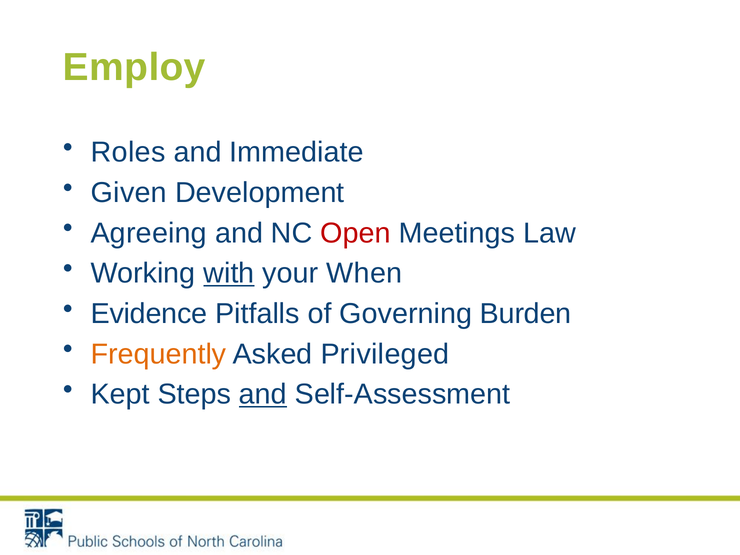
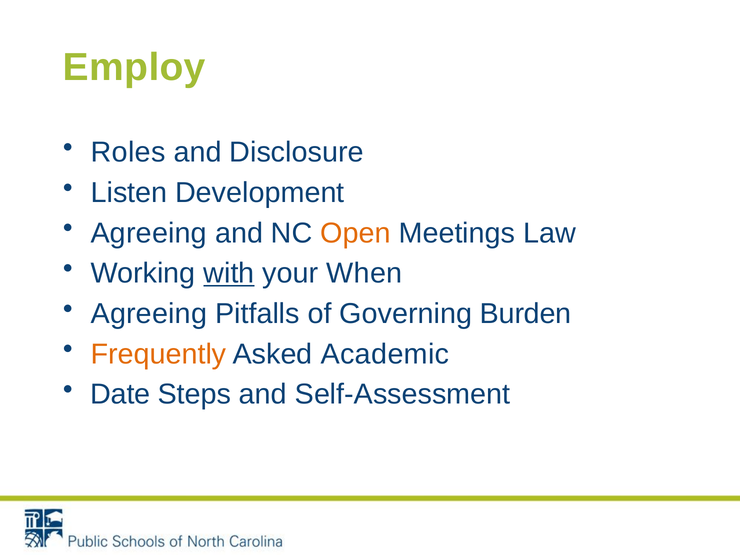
Immediate: Immediate -> Disclosure
Given: Given -> Listen
Open colour: red -> orange
Evidence at (149, 314): Evidence -> Agreeing
Privileged: Privileged -> Academic
Kept: Kept -> Date
and at (263, 394) underline: present -> none
